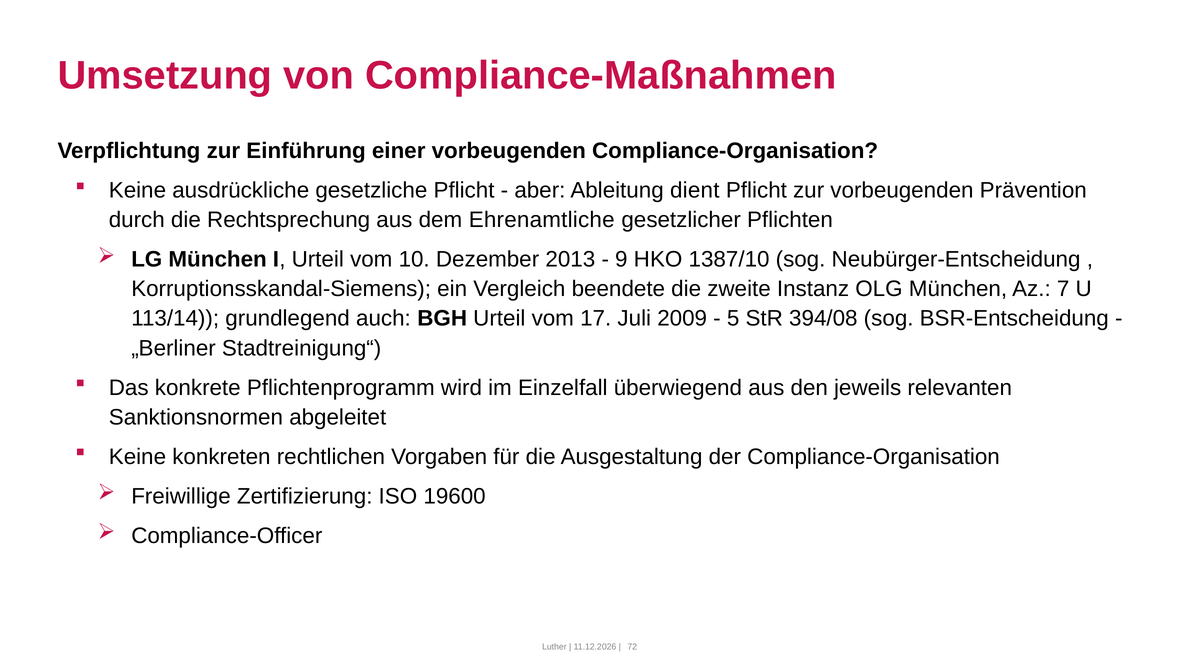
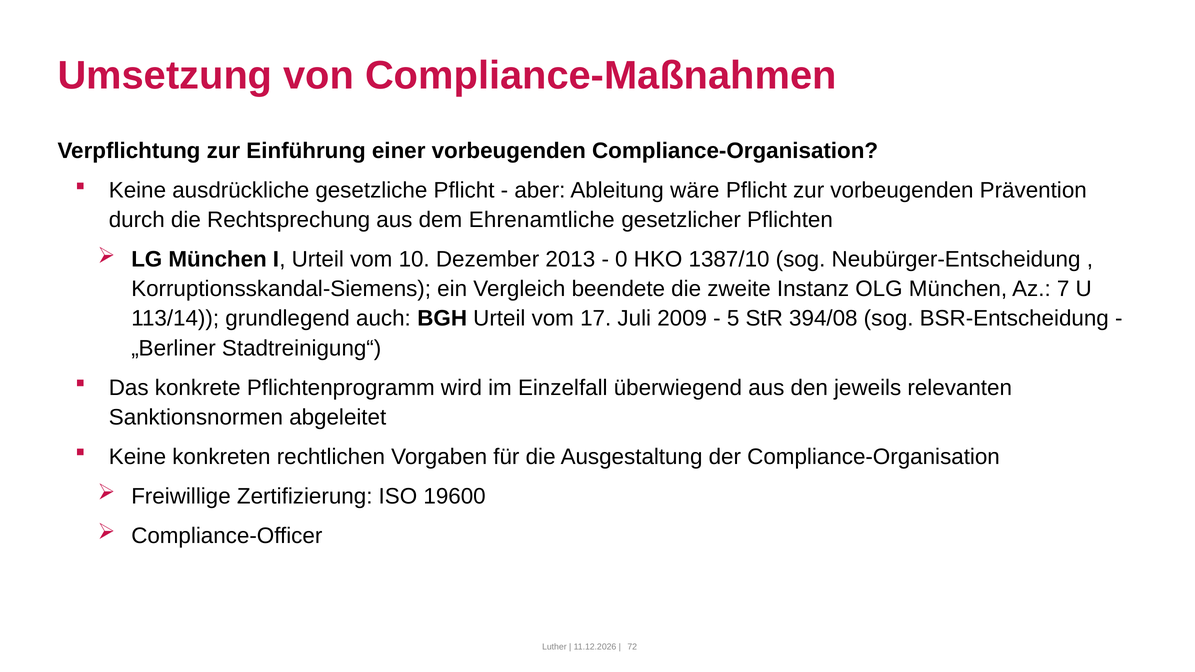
dient: dient -> wäre
9: 9 -> 0
